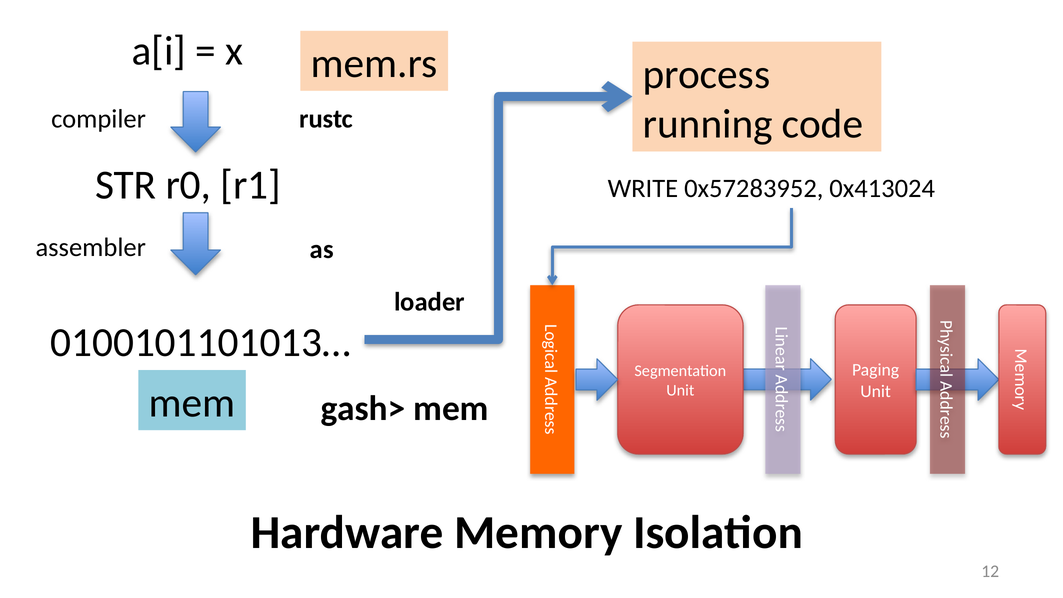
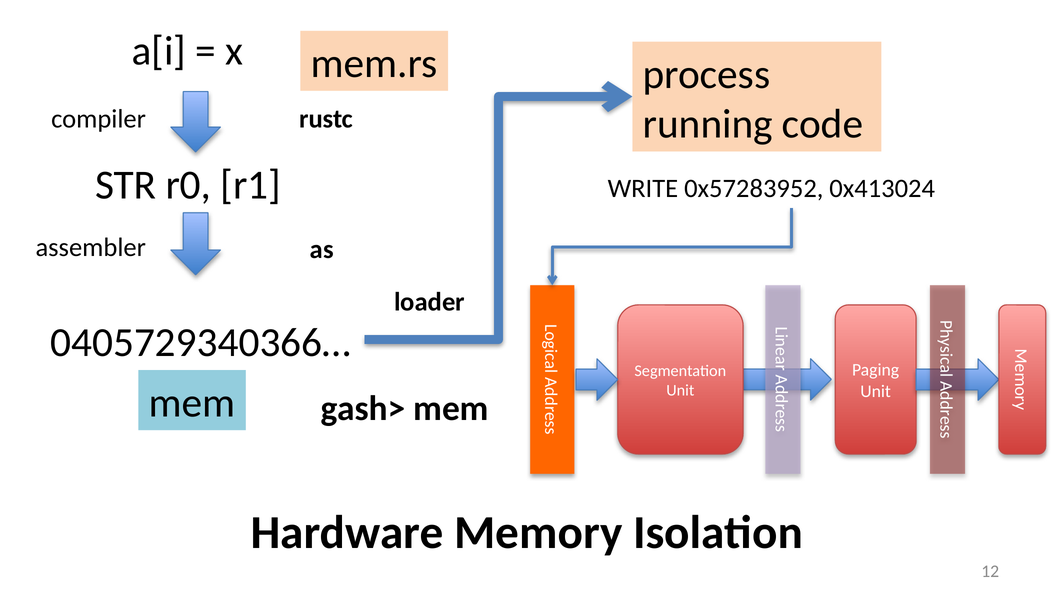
0100101101013…: 0100101101013… -> 0405729340366…
